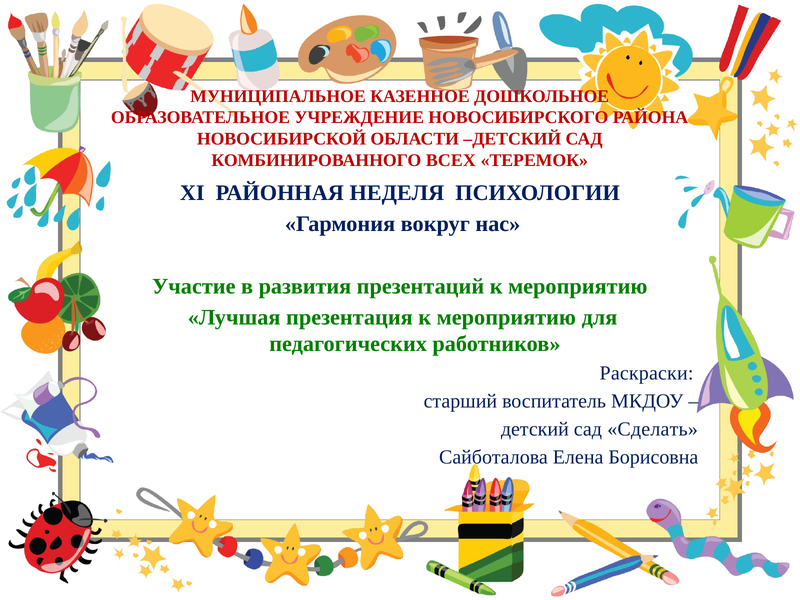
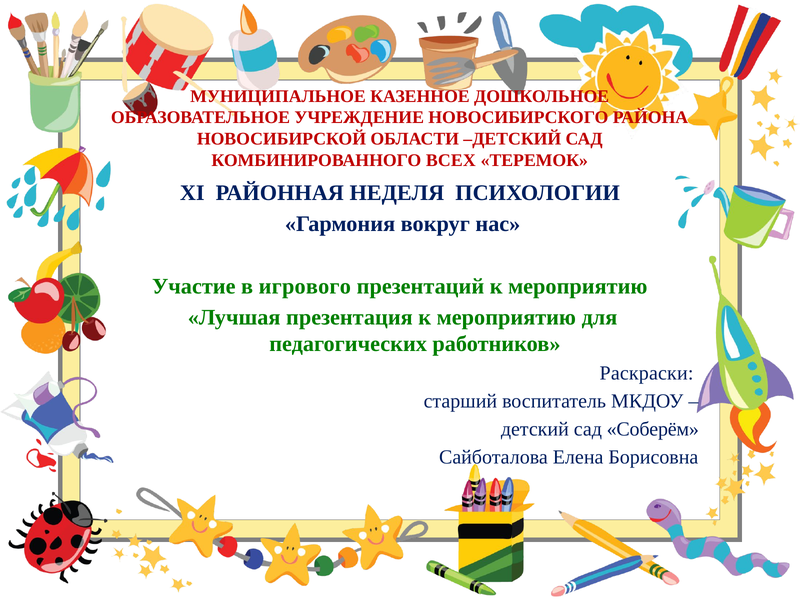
развития: развития -> игрового
Сделать: Сделать -> Соберём
